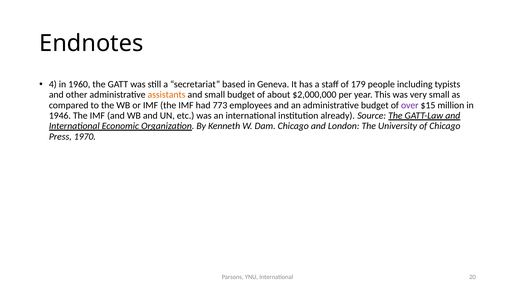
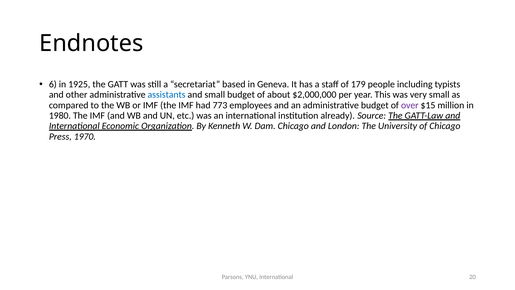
4: 4 -> 6
1960: 1960 -> 1925
assistants colour: orange -> blue
1946: 1946 -> 1980
